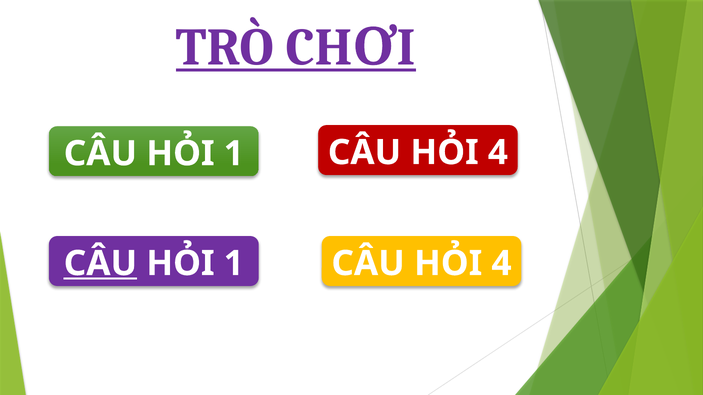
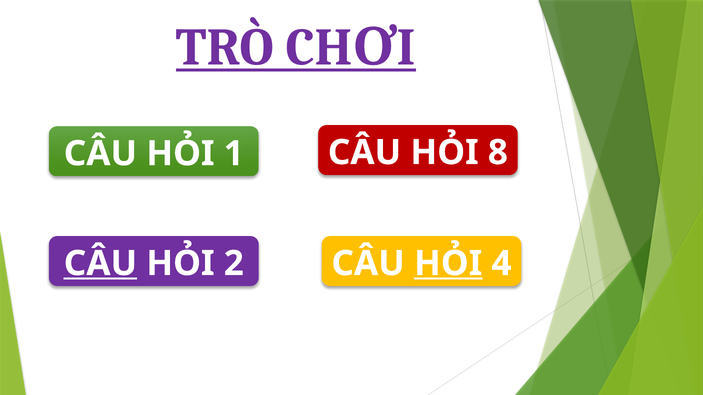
1 CÂU HỎI 4: 4 -> 8
1 at (234, 264): 1 -> 2
HỎI at (448, 264) underline: none -> present
